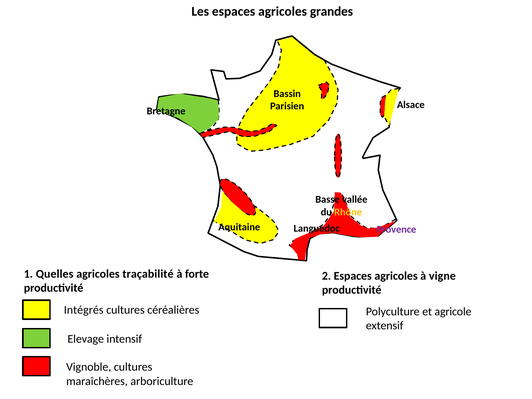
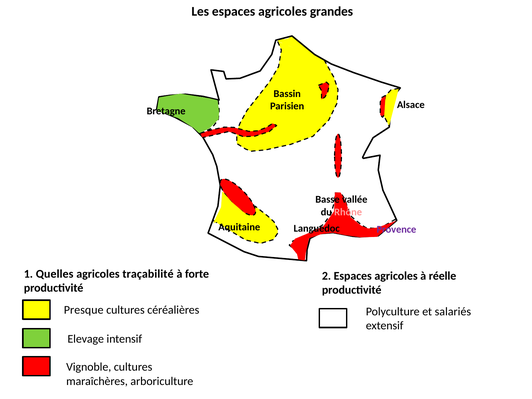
Rhône colour: yellow -> pink
vigne: vigne -> réelle
Intégrés: Intégrés -> Presque
agricole: agricole -> salariés
